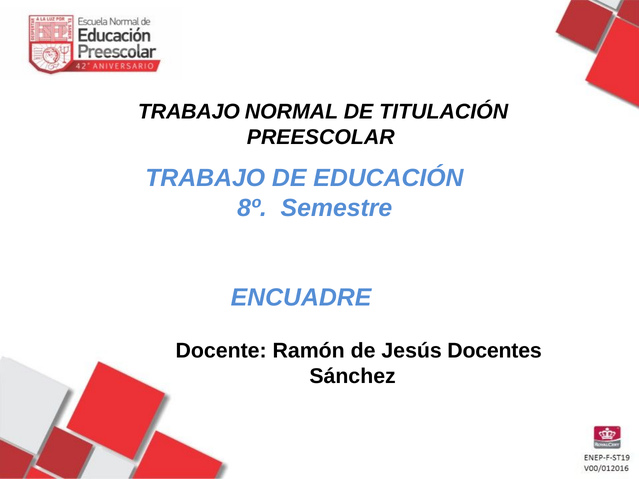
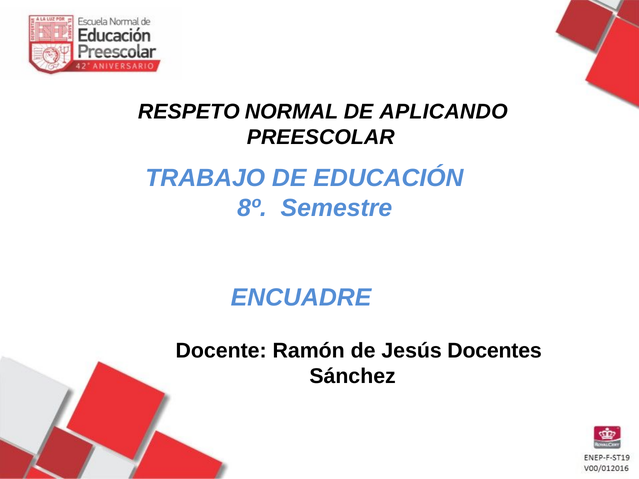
TRABAJO at (189, 112): TRABAJO -> RESPETO
TITULACIÓN: TITULACIÓN -> APLICANDO
